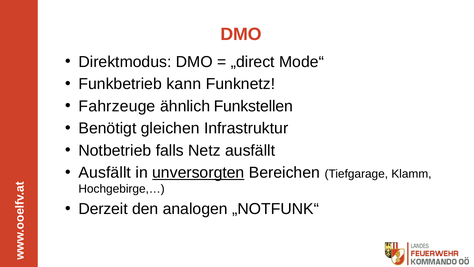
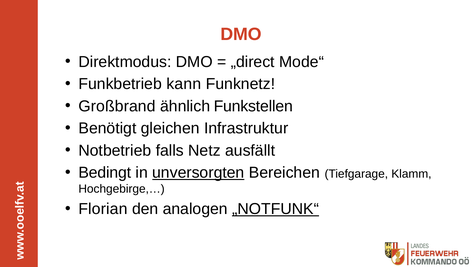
Fahrzeuge: Fahrzeuge -> Großbrand
Ausfällt at (105, 172): Ausfällt -> Bedingt
Derzeit: Derzeit -> Florian
„NOTFUNK“ underline: none -> present
